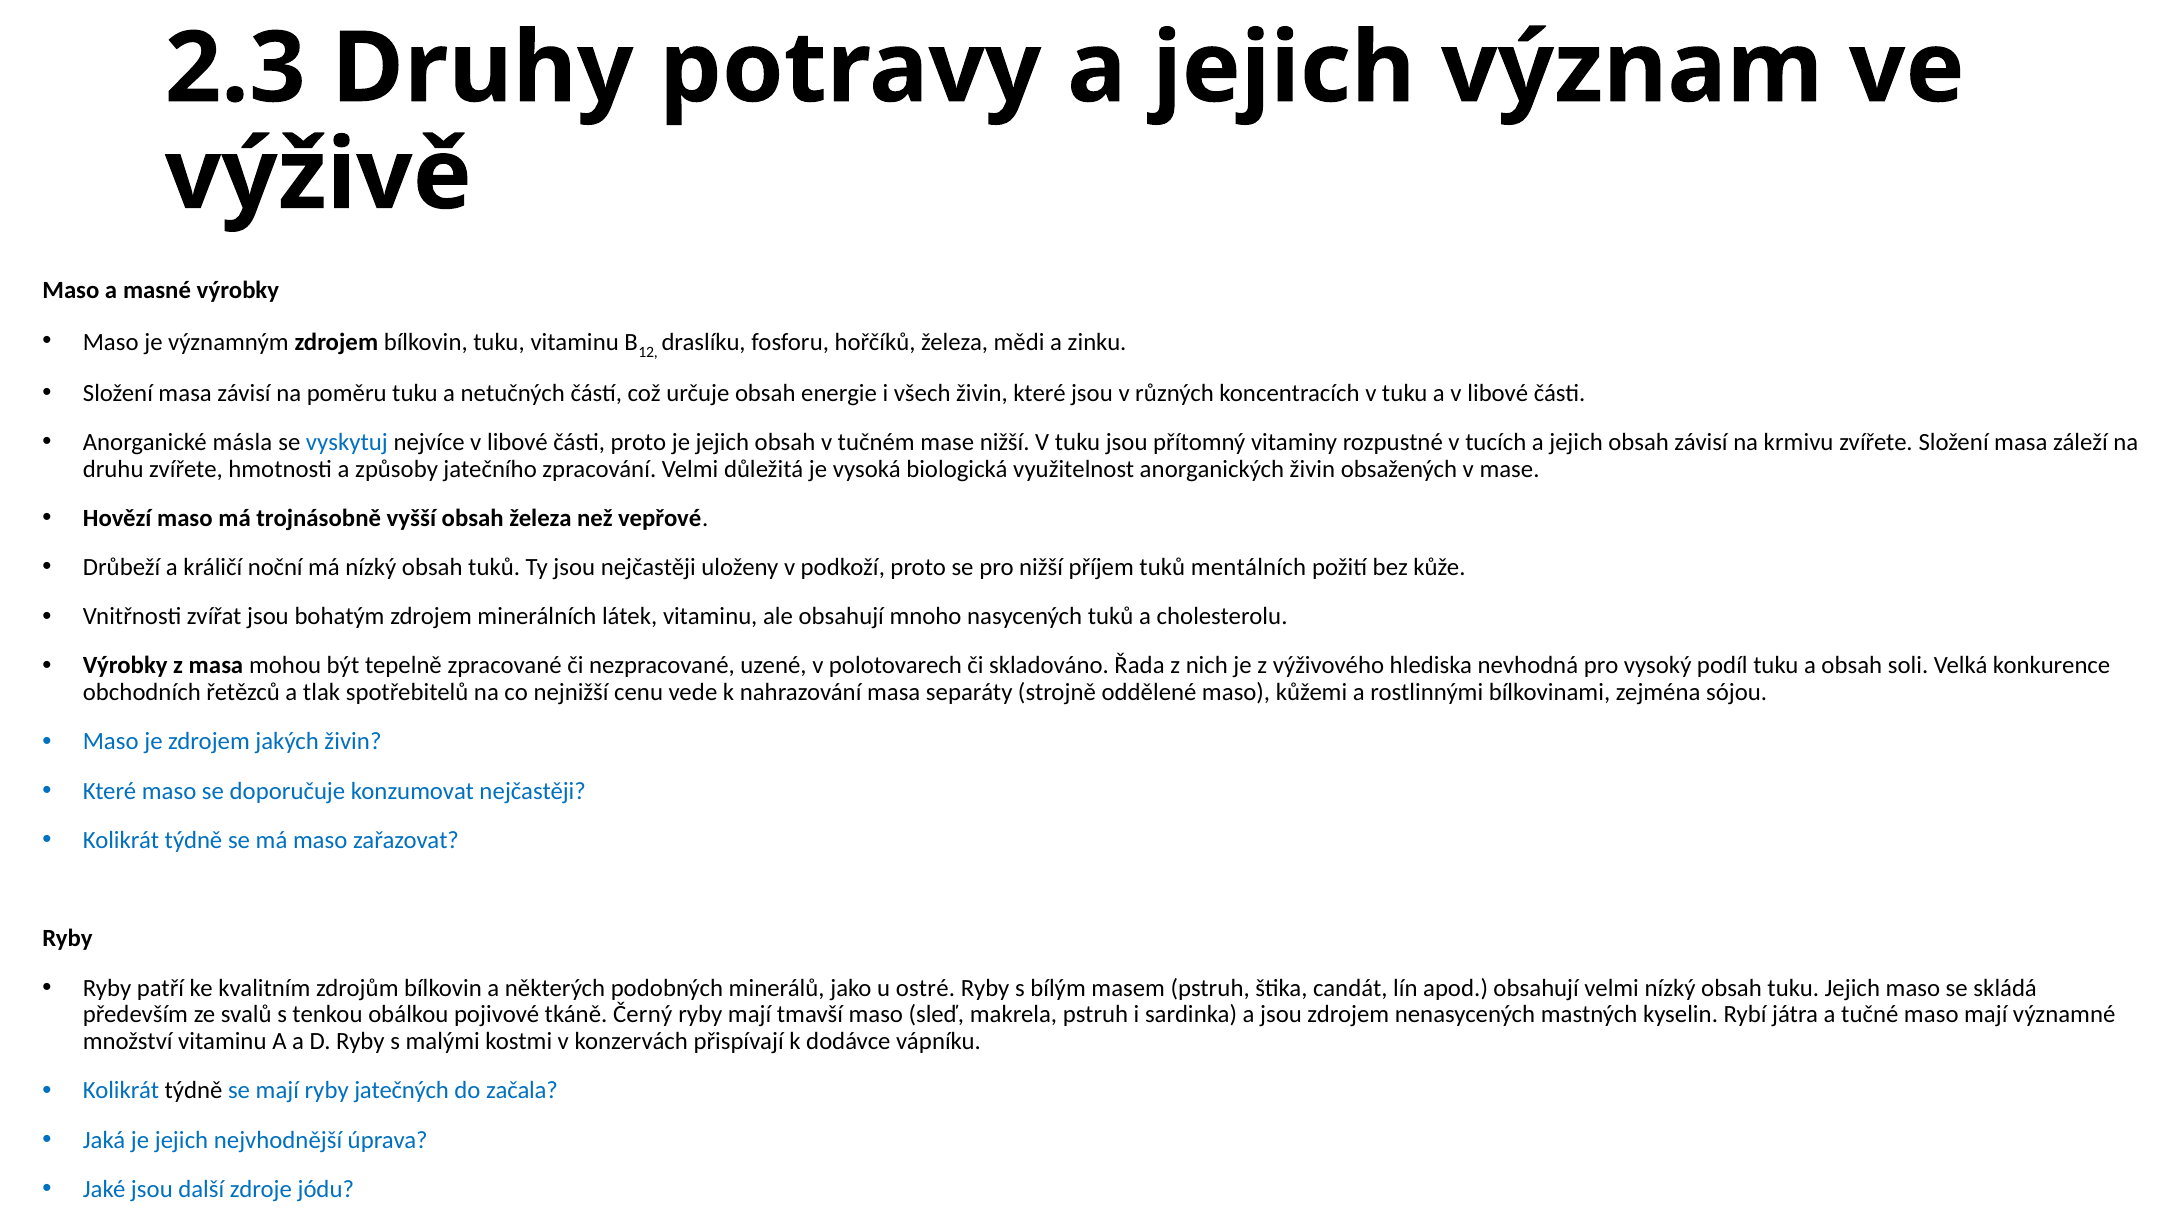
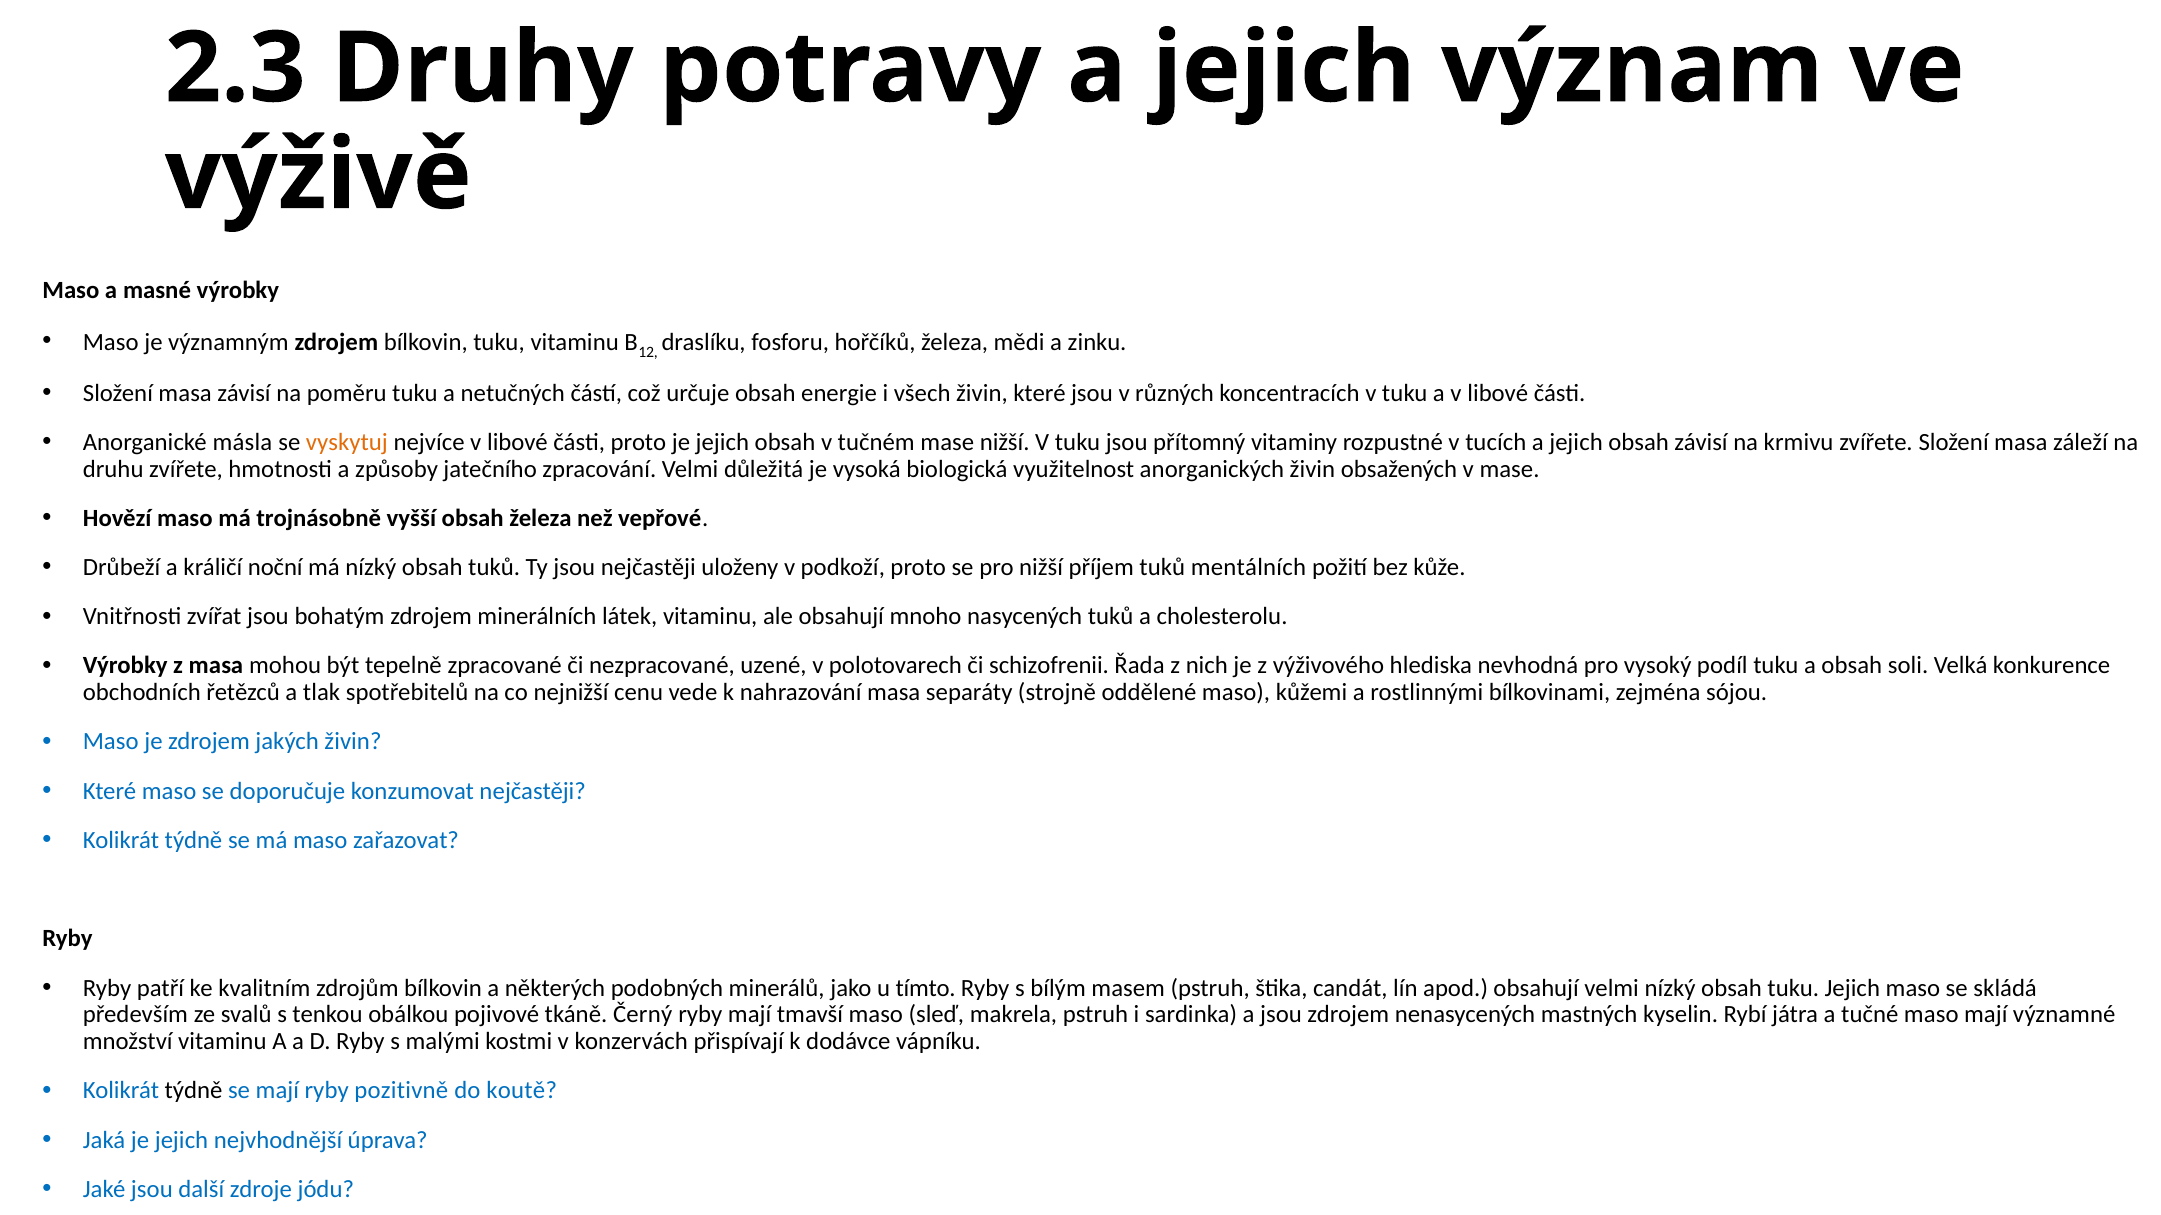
vyskytuj colour: blue -> orange
skladováno: skladováno -> schizofrenii
ostré: ostré -> tímto
jatečných: jatečných -> pozitivně
začala: začala -> koutě
